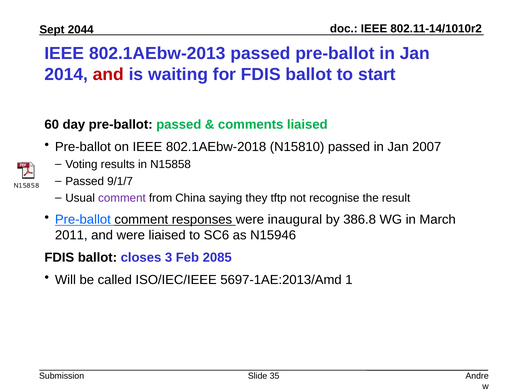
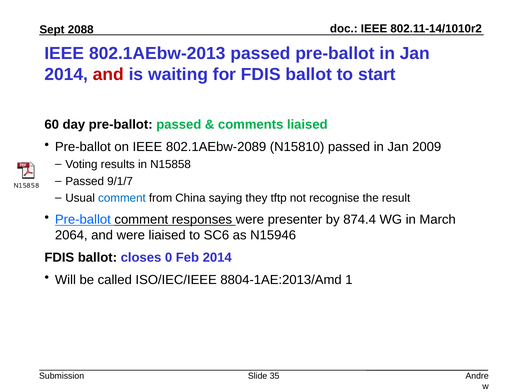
2044: 2044 -> 2088
802.1AEbw-2018: 802.1AEbw-2018 -> 802.1AEbw-2089
2007: 2007 -> 2009
comment at (122, 198) colour: purple -> blue
inaugural: inaugural -> presenter
386.8: 386.8 -> 874.4
2011: 2011 -> 2064
3: 3 -> 0
Feb 2085: 2085 -> 2014
5697-1AE:2013/Amd: 5697-1AE:2013/Amd -> 8804-1AE:2013/Amd
